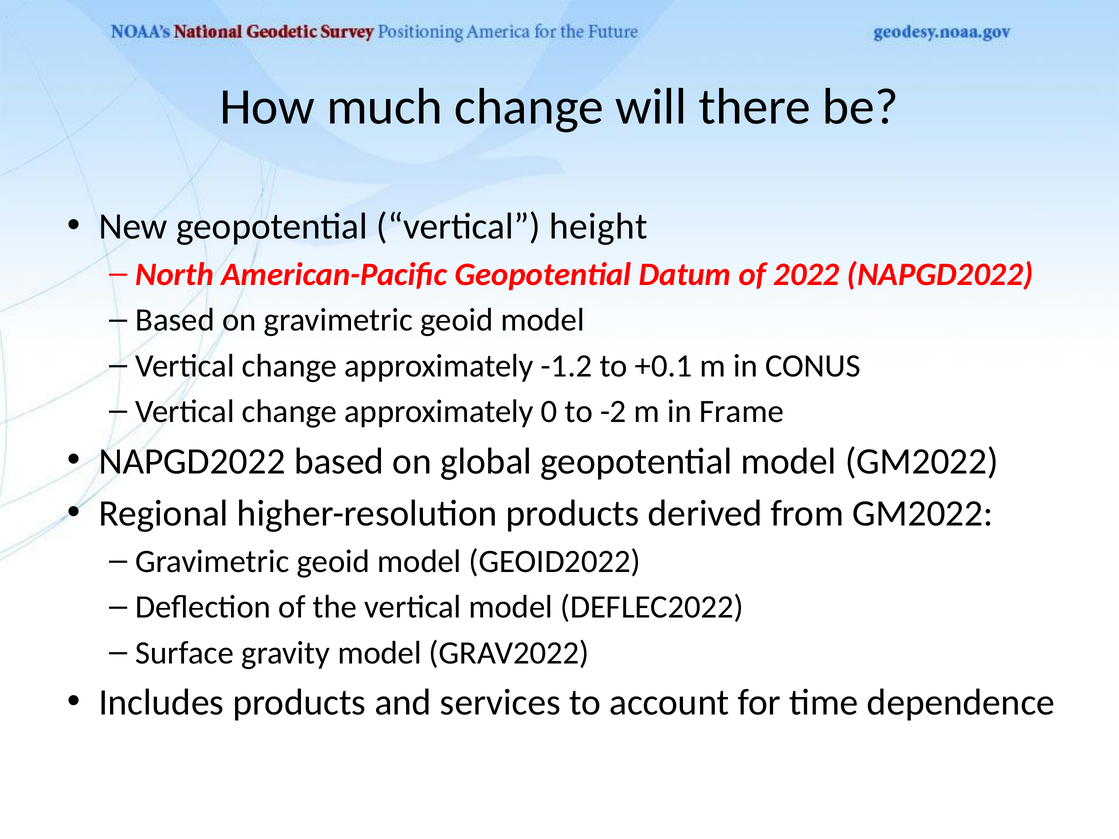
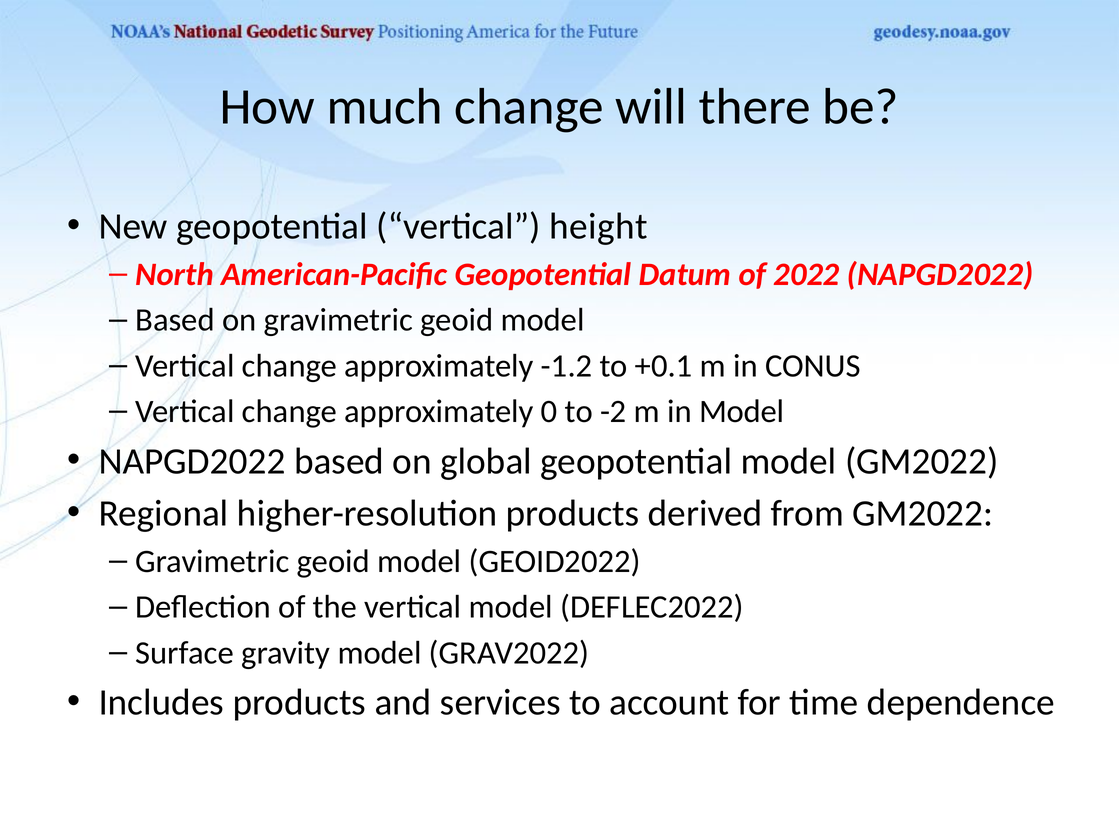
in Frame: Frame -> Model
